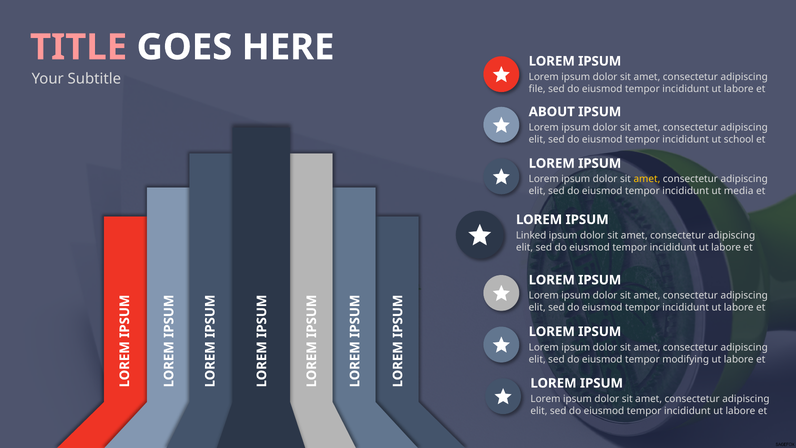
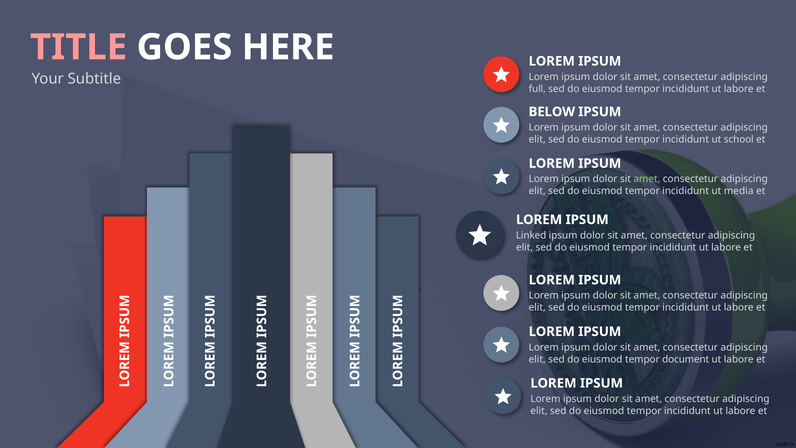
file: file -> full
ABOUT: ABOUT -> BELOW
amet at (647, 179) colour: yellow -> light green
modifying: modifying -> document
